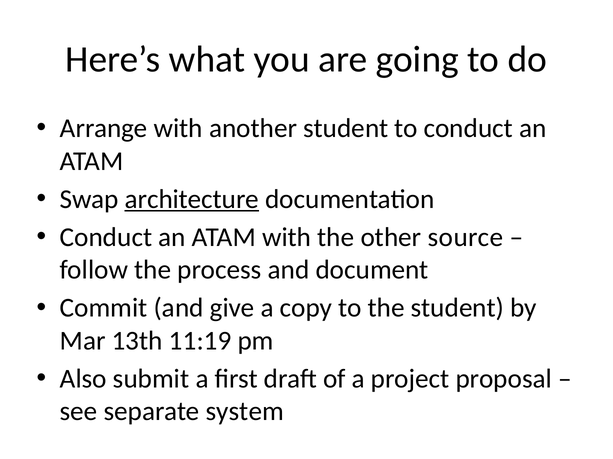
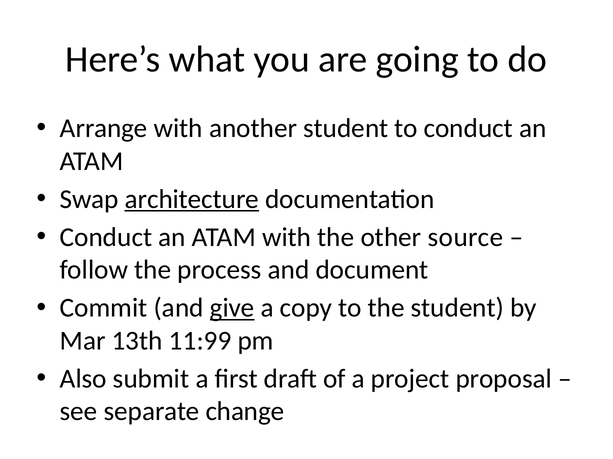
give underline: none -> present
11:19: 11:19 -> 11:99
system: system -> change
